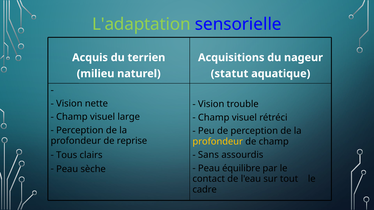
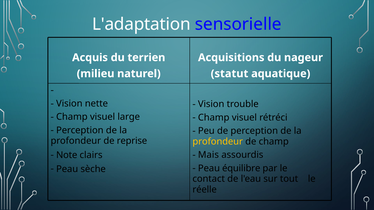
L'adaptation colour: light green -> white
Tous: Tous -> Note
Sans: Sans -> Mais
cadre: cadre -> réelle
